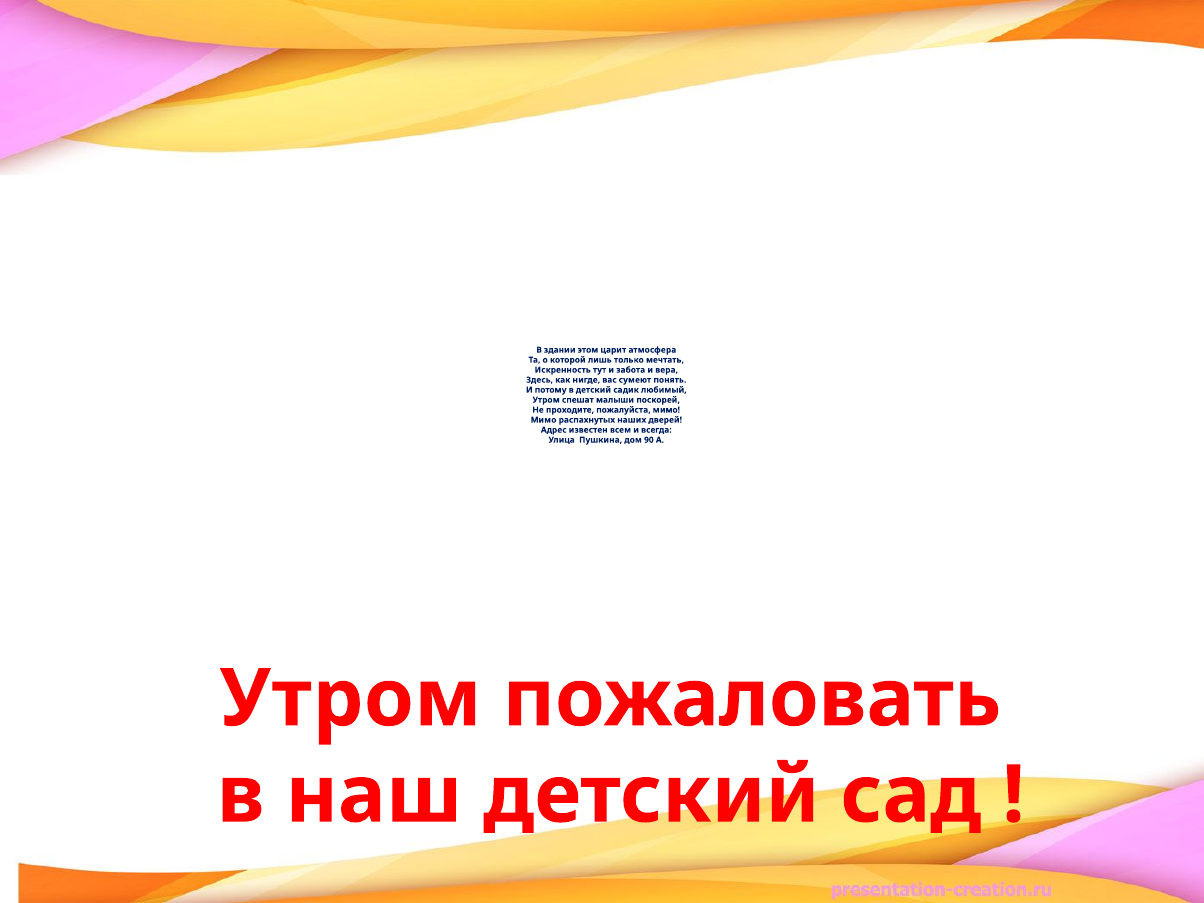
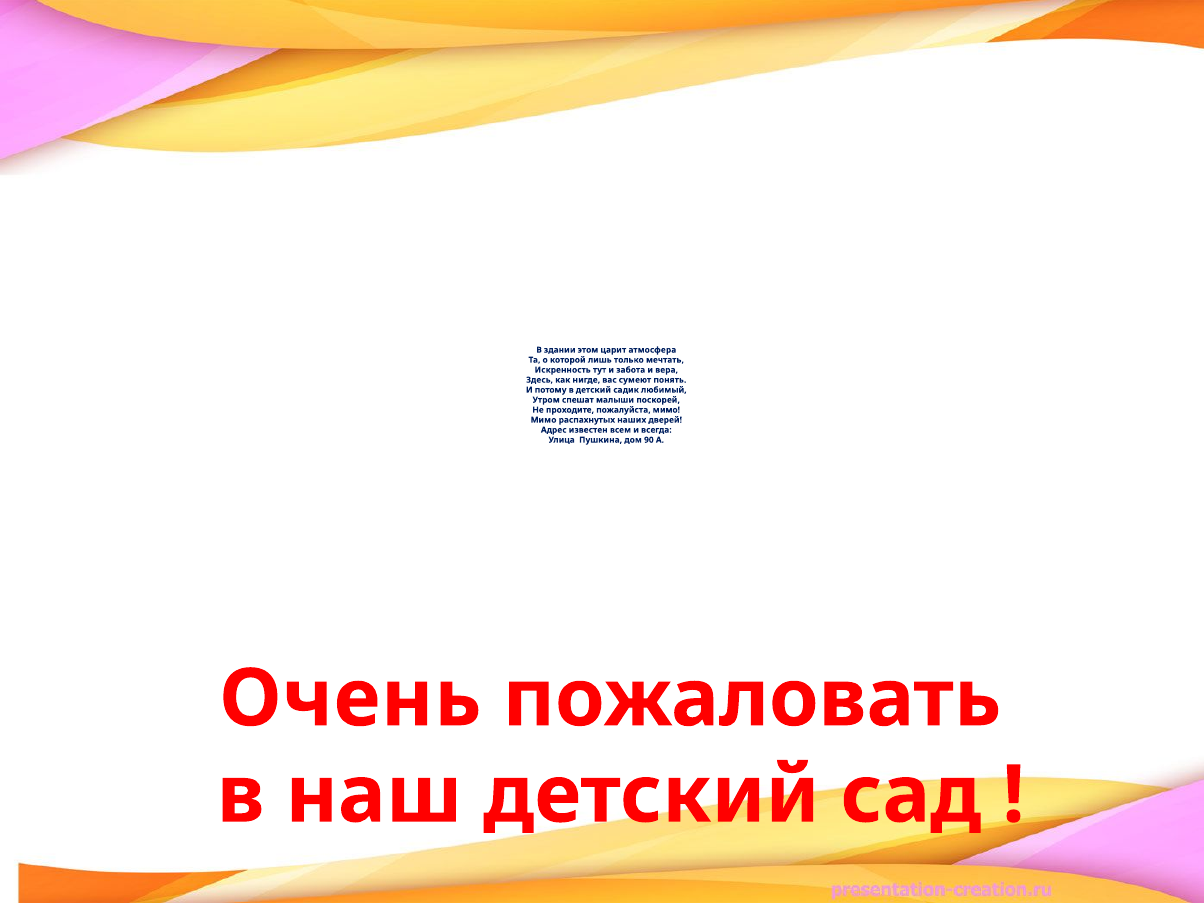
Утром at (350, 699): Утром -> Очень
